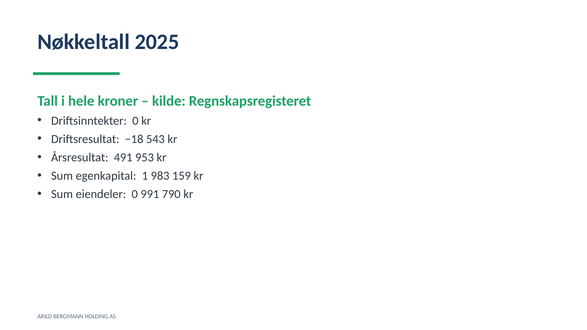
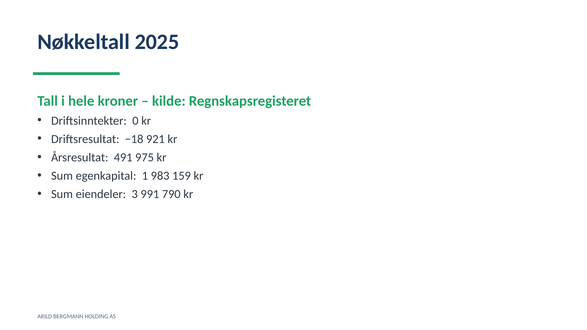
543: 543 -> 921
953: 953 -> 975
eiendeler 0: 0 -> 3
